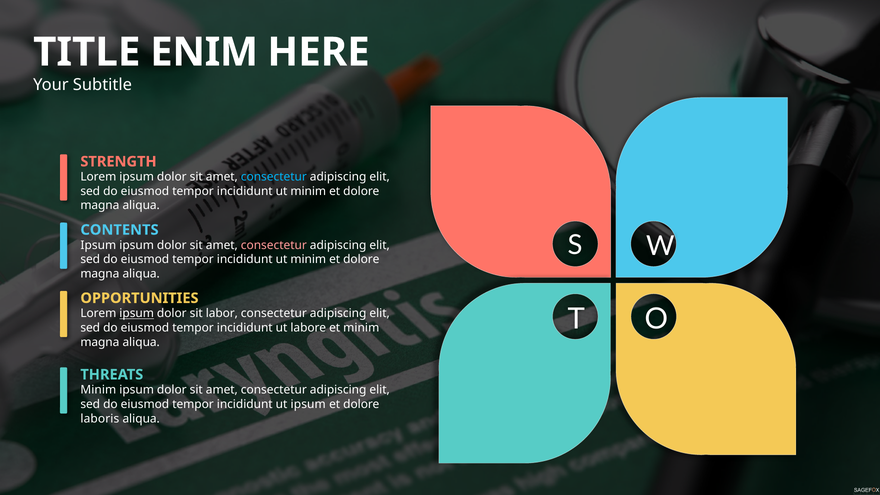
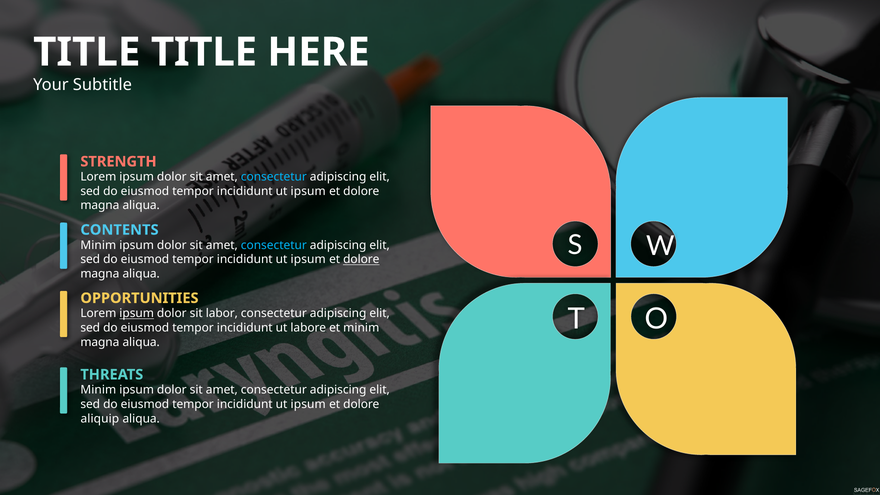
ENIM at (204, 52): ENIM -> TITLE
minim at (308, 191): minim -> ipsum
Ipsum at (98, 245): Ipsum -> Minim
consectetur at (274, 245) colour: pink -> light blue
minim at (308, 260): minim -> ipsum
dolore at (361, 260) underline: none -> present
laboris: laboris -> aliquip
